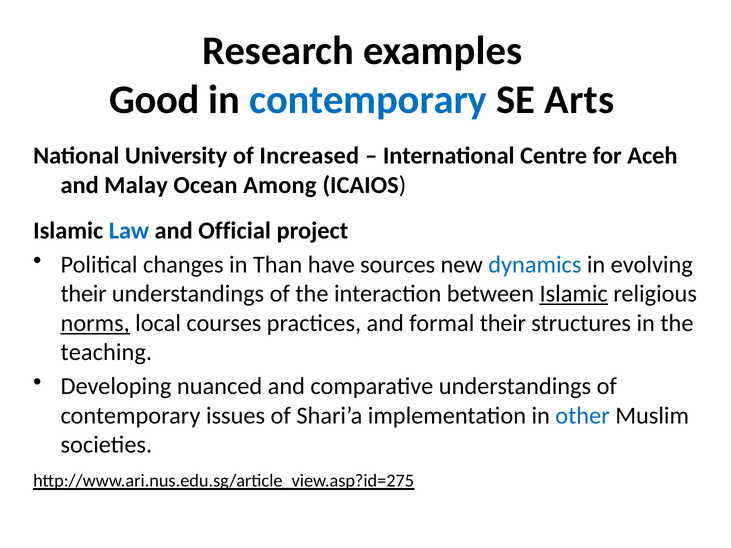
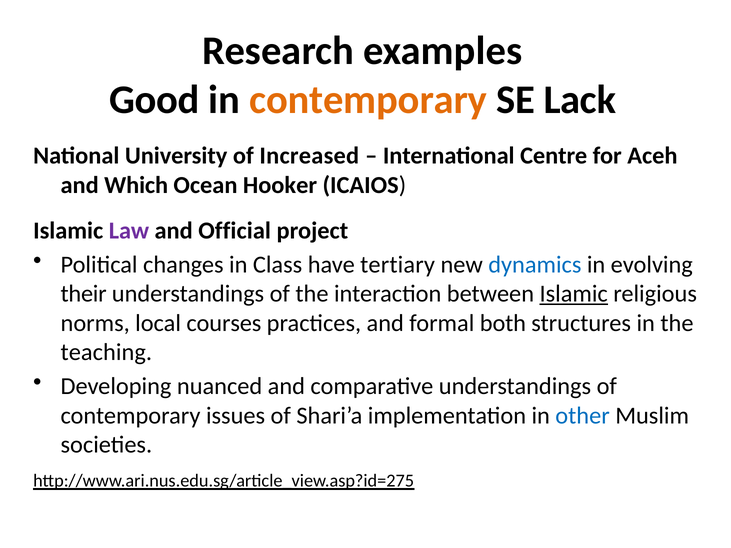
contemporary at (368, 100) colour: blue -> orange
Arts: Arts -> Lack
Malay: Malay -> Which
Among: Among -> Hooker
Law colour: blue -> purple
Than: Than -> Class
sources: sources -> tertiary
norms underline: present -> none
formal their: their -> both
